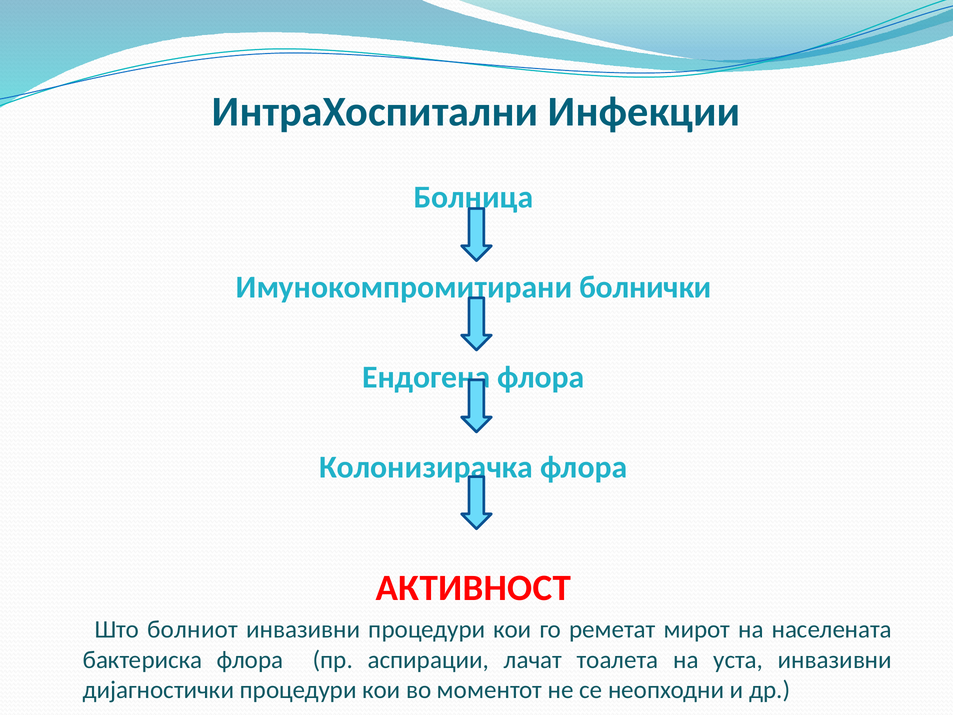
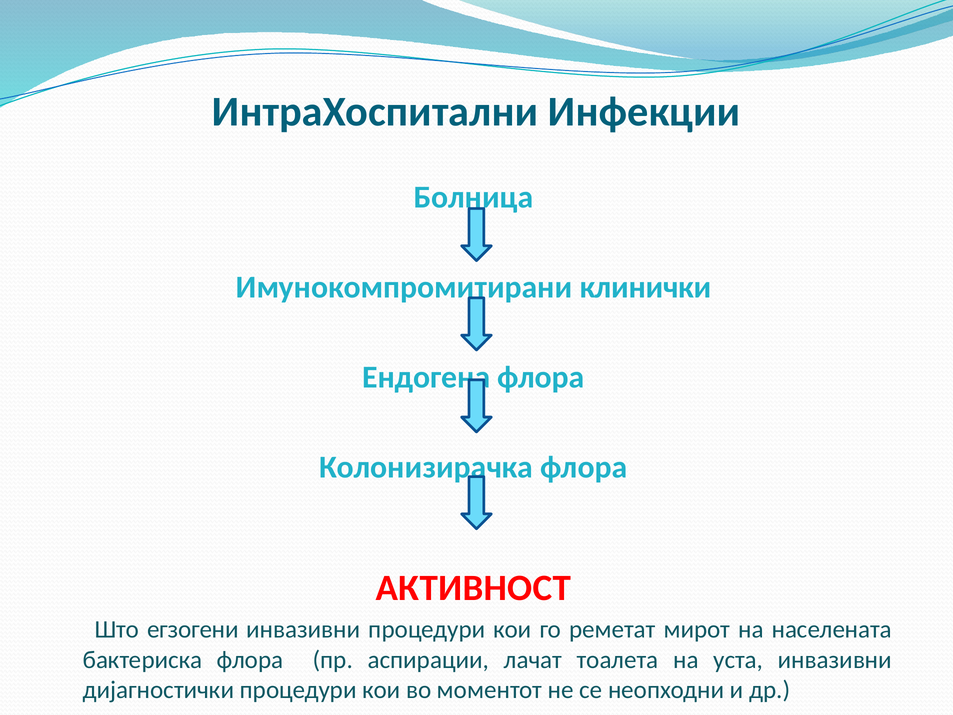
болнички: болнички -> клинички
болниот: болниот -> егзогени
